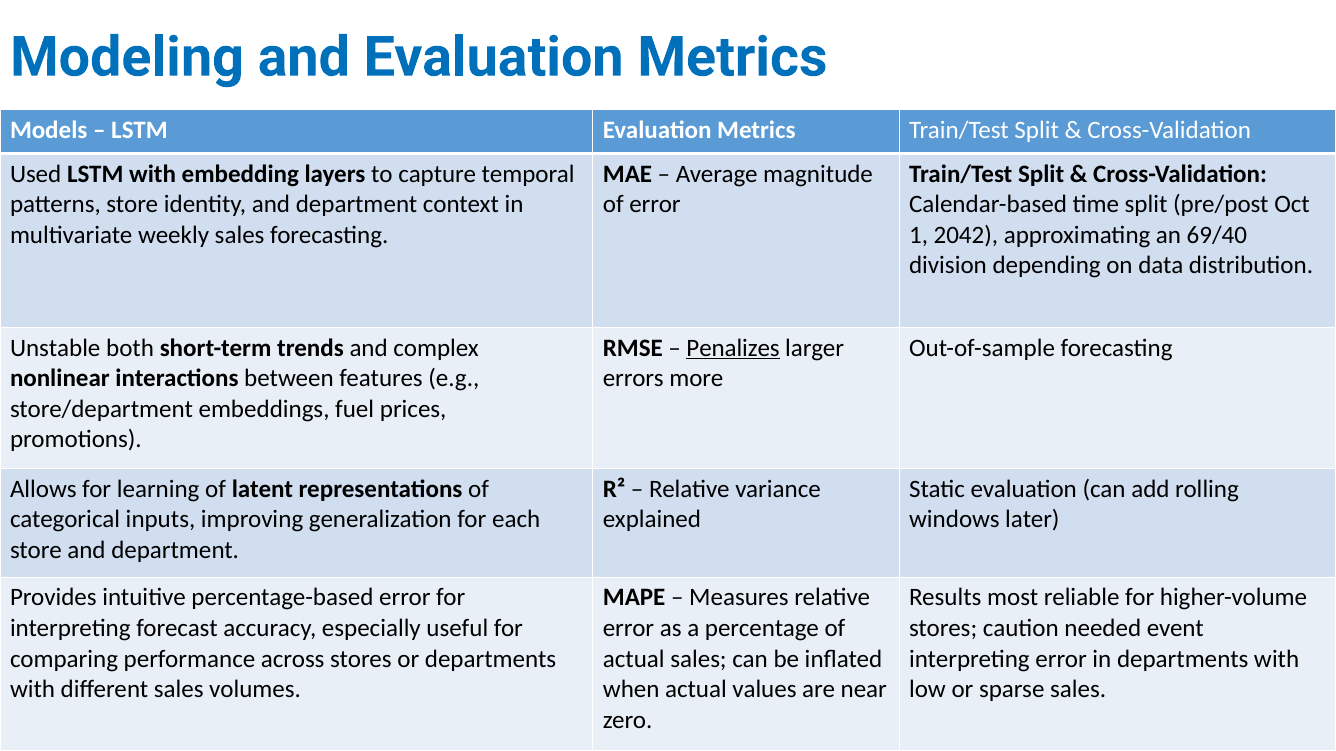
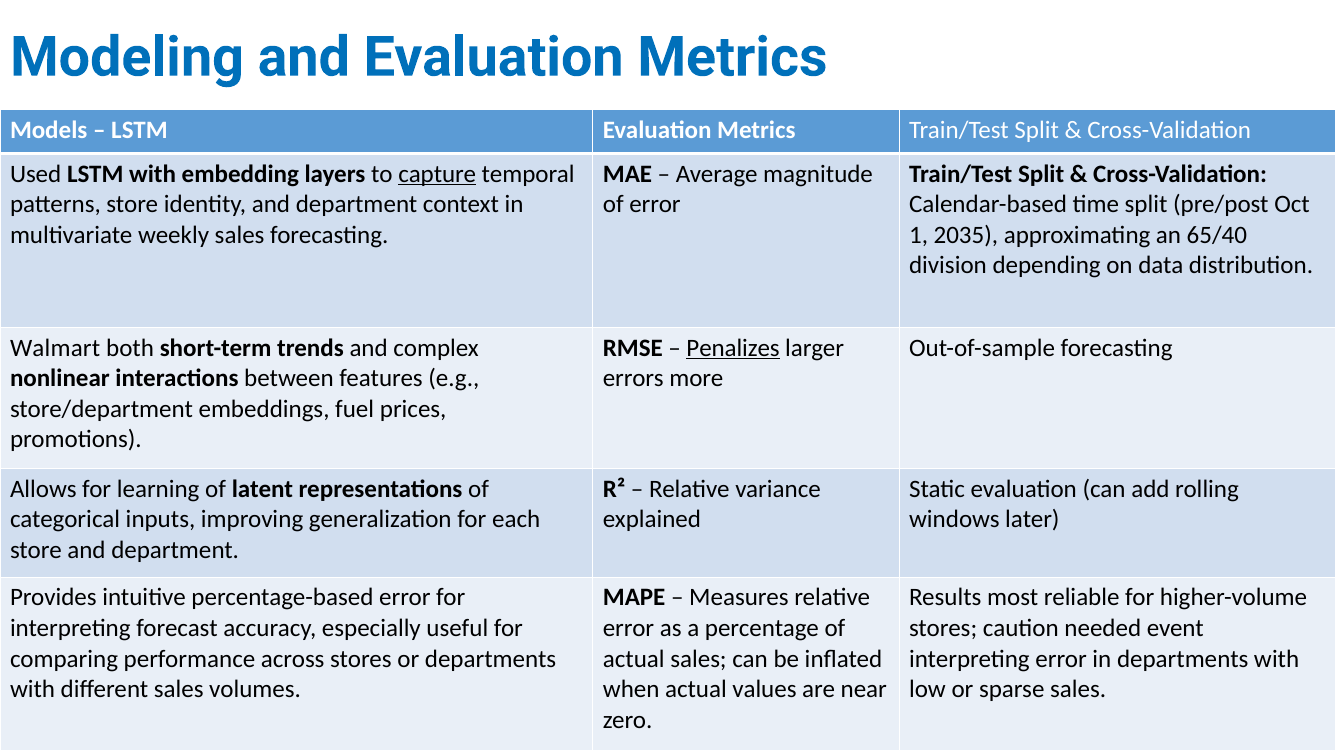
capture underline: none -> present
2042: 2042 -> 2035
69/40: 69/40 -> 65/40
Unstable: Unstable -> Walmart
